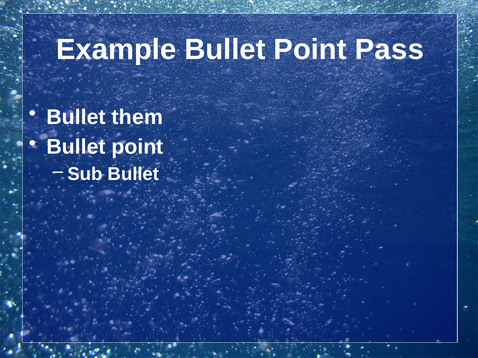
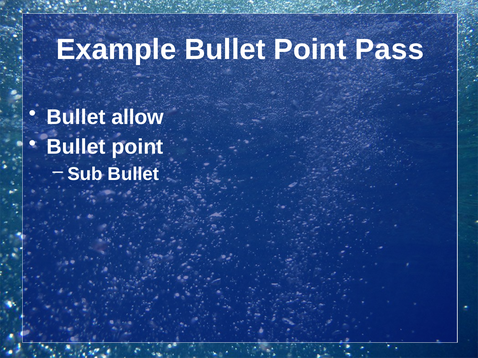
them: them -> allow
